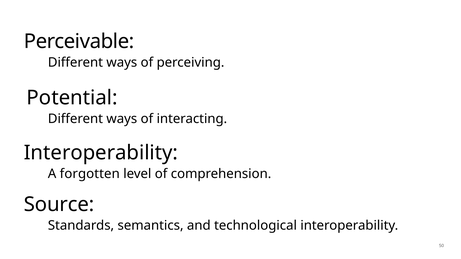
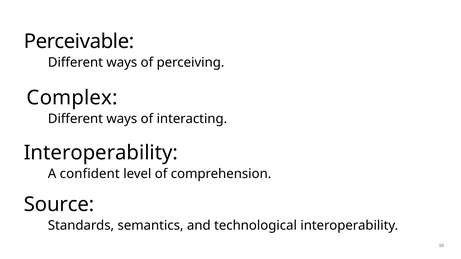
Potential: Potential -> Complex
forgotten: forgotten -> confident
